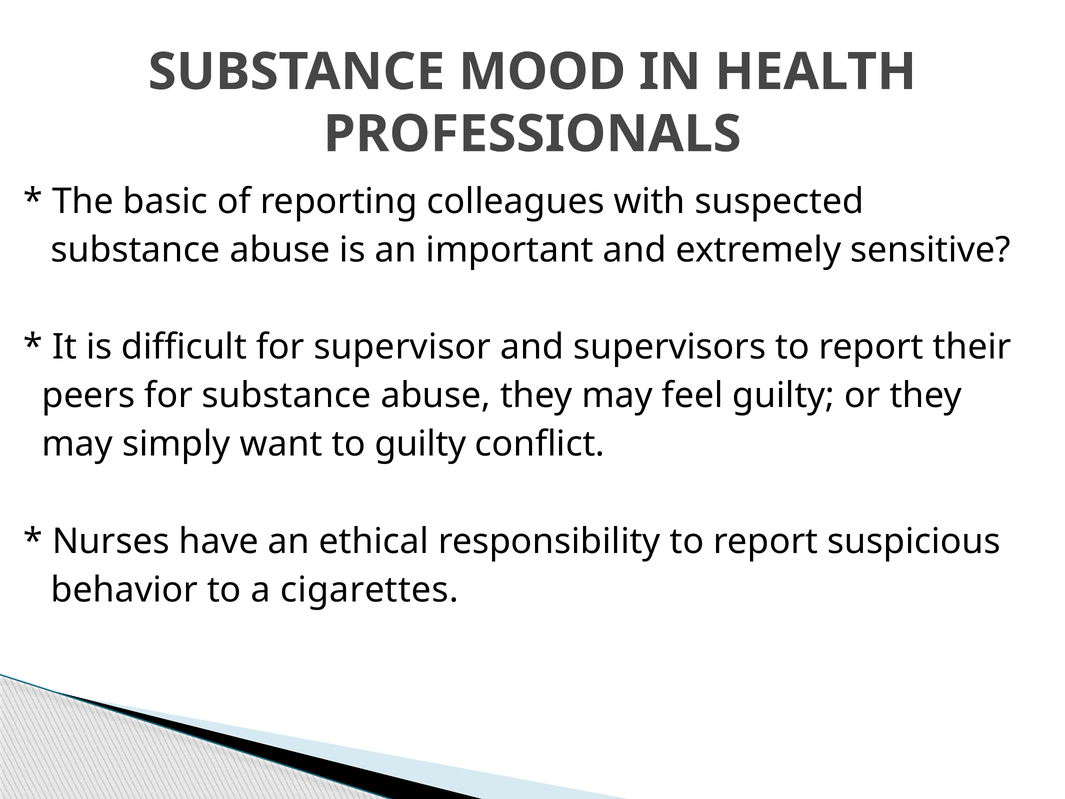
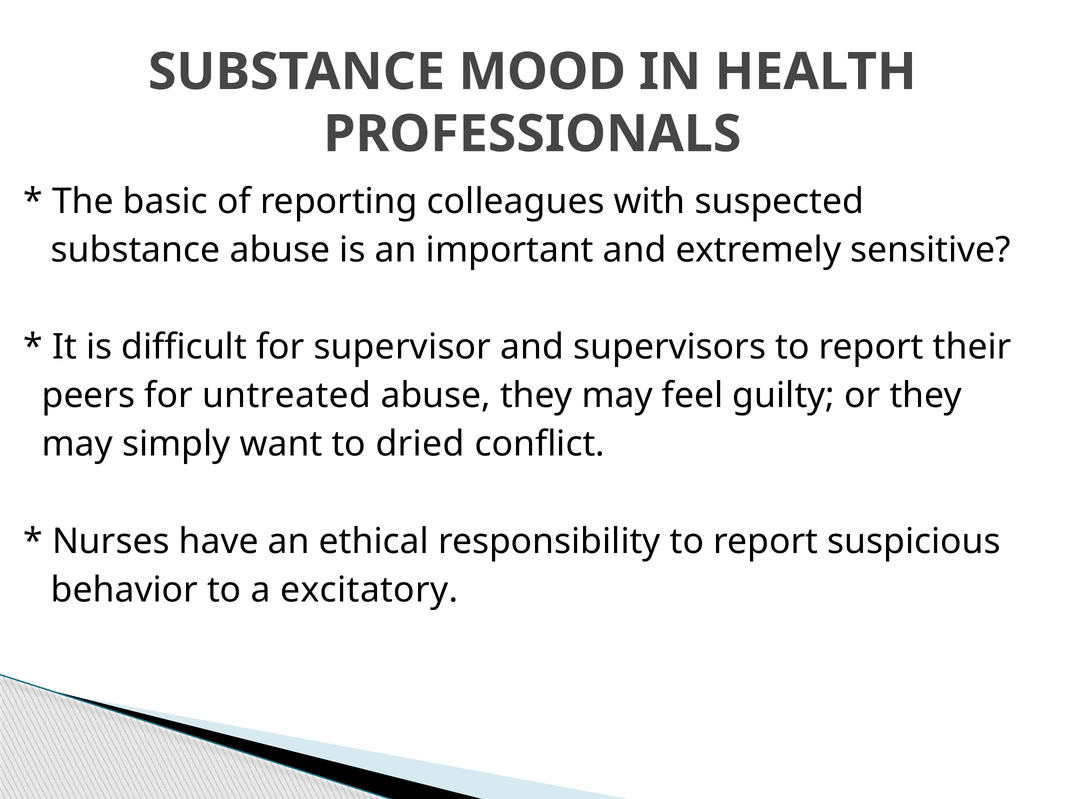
for substance: substance -> untreated
to guilty: guilty -> dried
cigarettes: cigarettes -> excitatory
